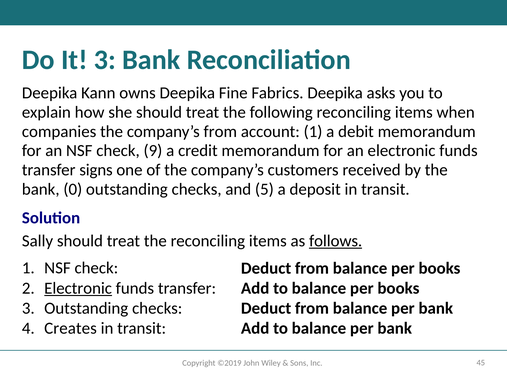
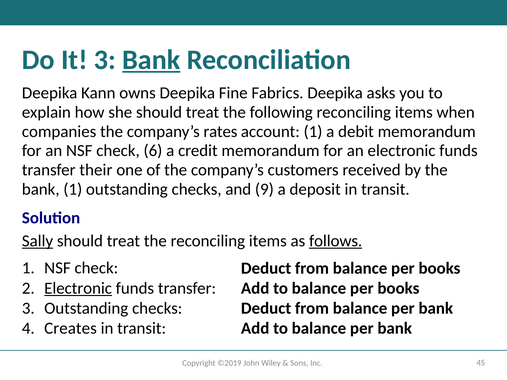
Bank at (151, 60) underline: none -> present
company’s from: from -> rates
9: 9 -> 6
signs: signs -> their
bank 0: 0 -> 1
5: 5 -> 9
Sally underline: none -> present
